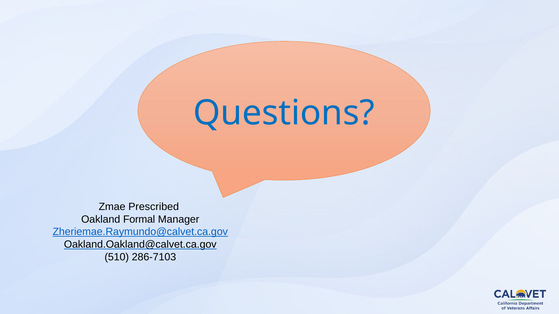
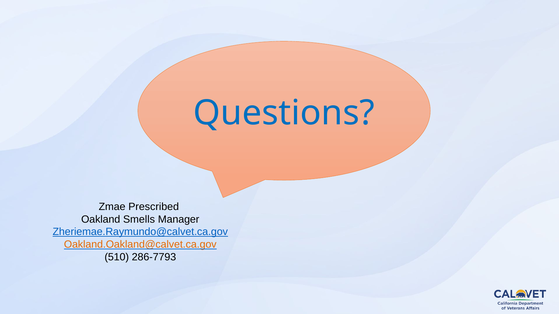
Formal: Formal -> Smells
Oakland.Oakland@calvet.ca.gov colour: black -> orange
286-7103: 286-7103 -> 286-7793
